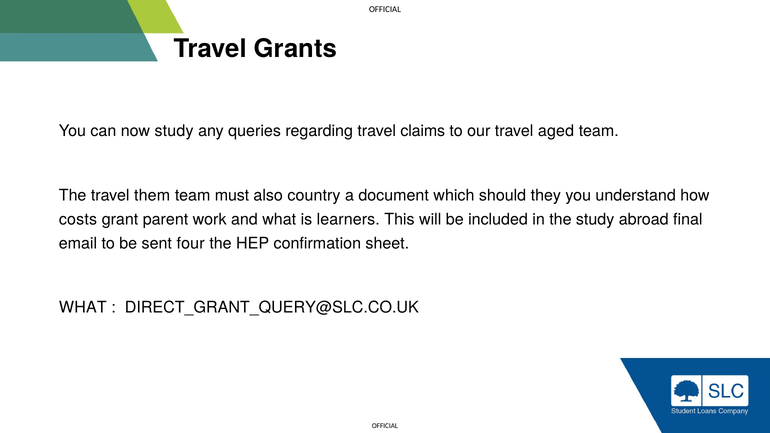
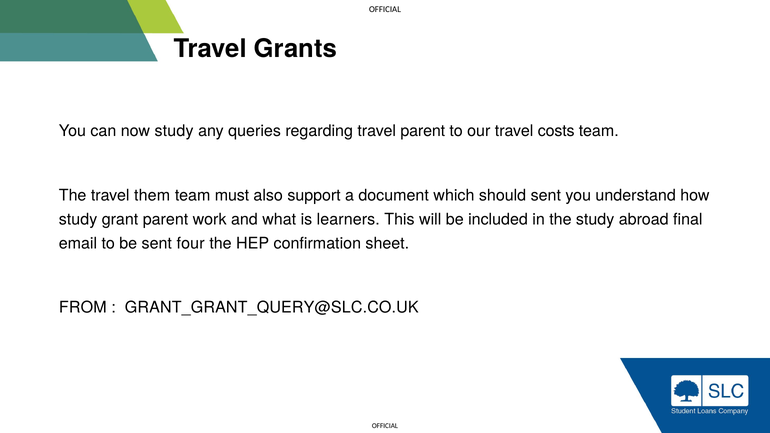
travel claims: claims -> parent
aged: aged -> costs
country: country -> support
should they: they -> sent
costs at (78, 219): costs -> study
WHAT at (83, 308): WHAT -> FROM
DIRECT_GRANT_QUERY@SLC.CO.UK: DIRECT_GRANT_QUERY@SLC.CO.UK -> GRANT_GRANT_QUERY@SLC.CO.UK
